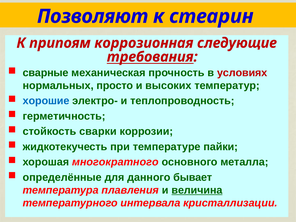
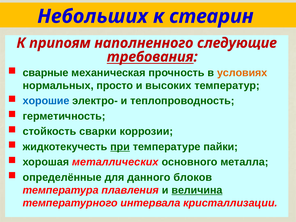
Позволяют: Позволяют -> Небольших
коррозионная: коррозионная -> наполненного
условиях colour: red -> orange
при underline: none -> present
многократного: многократного -> металлических
бывает: бывает -> блоков
